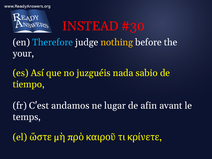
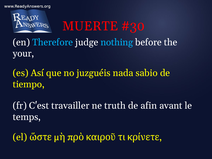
INSTEAD: INSTEAD -> MUERTE
nothing colour: yellow -> light blue
andamos: andamos -> travailler
lugar: lugar -> truth
